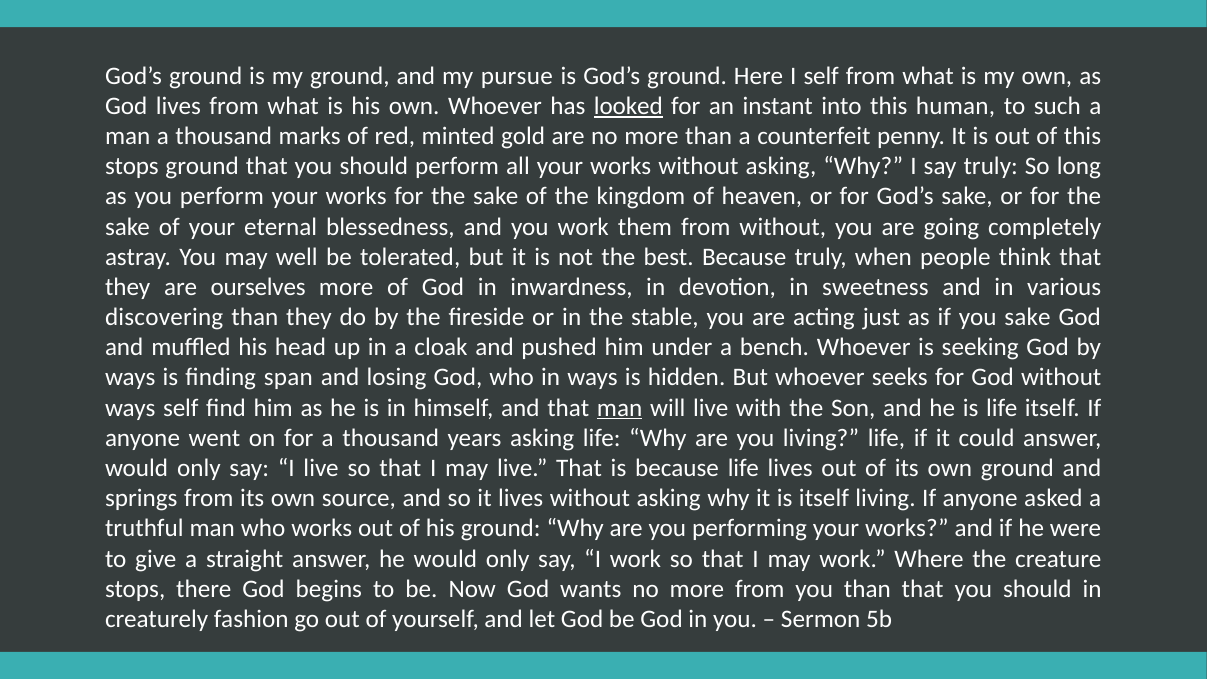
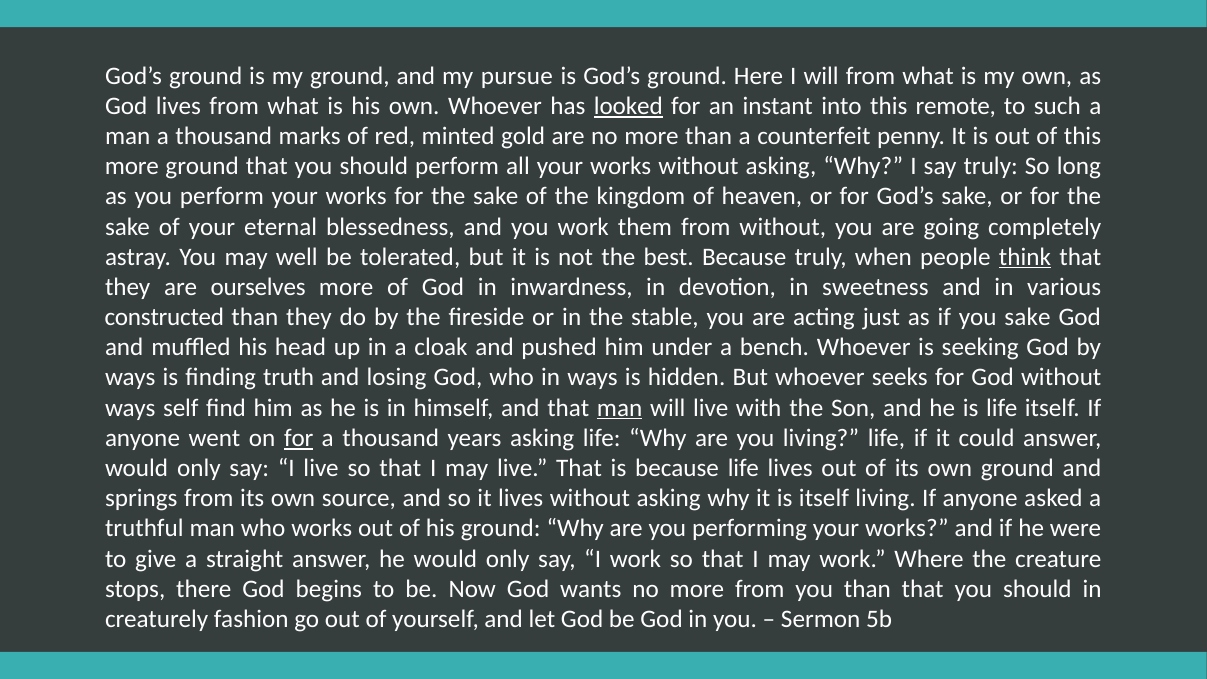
I self: self -> will
human: human -> remote
stops at (132, 166): stops -> more
think underline: none -> present
discovering: discovering -> constructed
span: span -> truth
for at (299, 438) underline: none -> present
